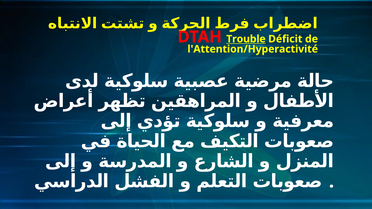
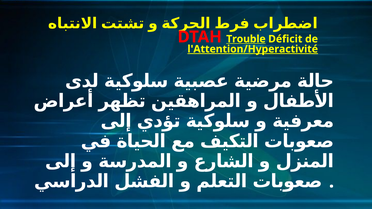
l'Attention/Hyperactivité underline: none -> present
